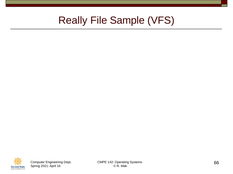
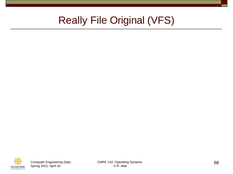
Sample: Sample -> Original
